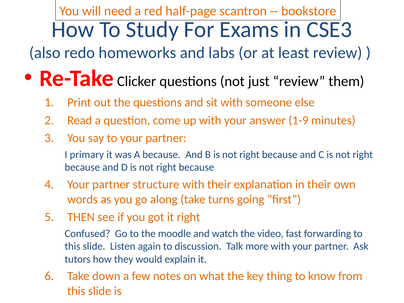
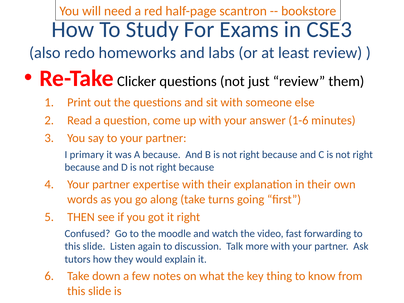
1-9: 1-9 -> 1-6
structure: structure -> expertise
